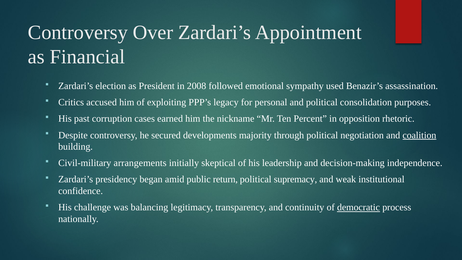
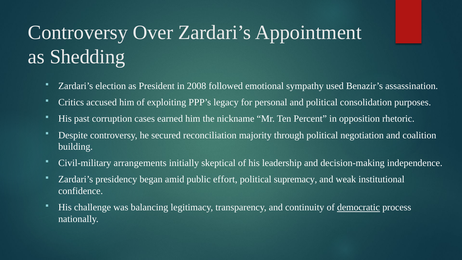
Financial: Financial -> Shedding
developments: developments -> reconciliation
coalition underline: present -> none
return: return -> effort
